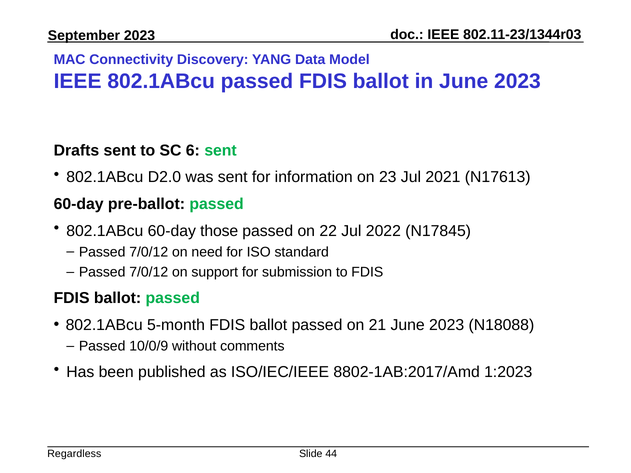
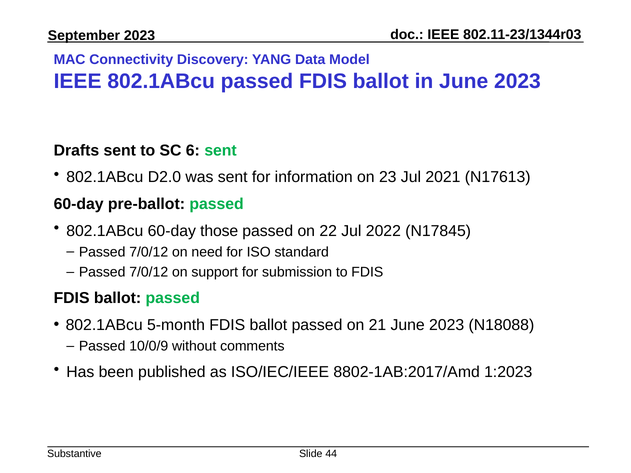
Regardless: Regardless -> Substantive
